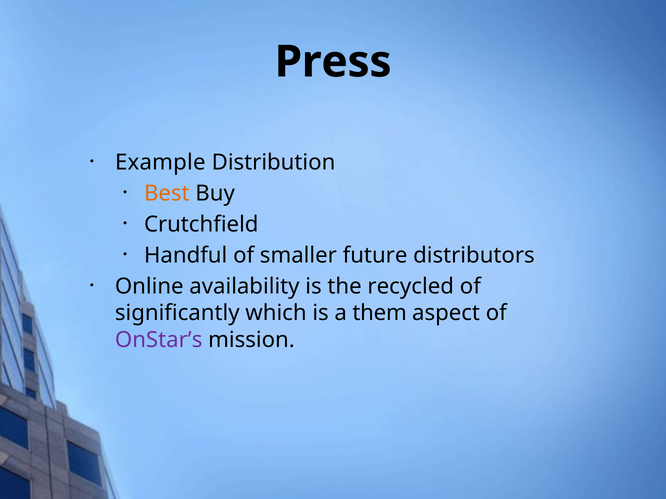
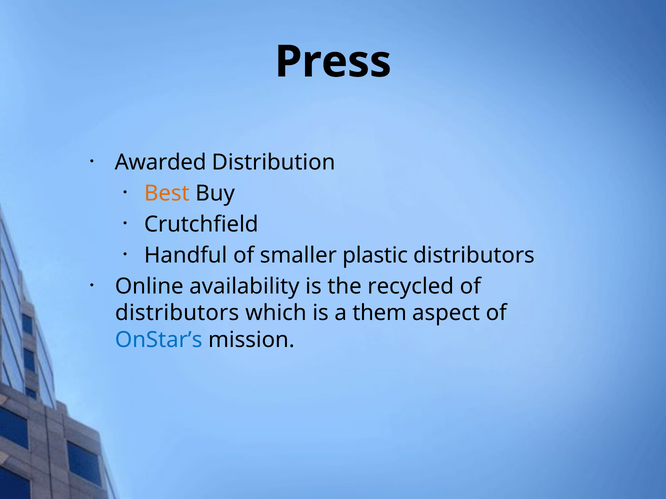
Example: Example -> Awarded
future: future -> plastic
significantly at (177, 313): significantly -> distributors
OnStar’s colour: purple -> blue
